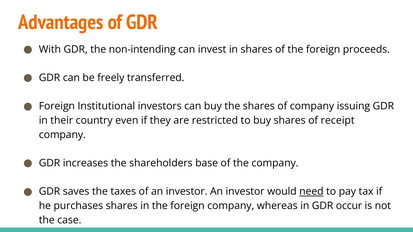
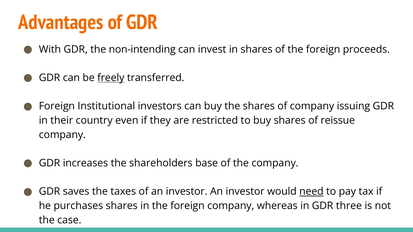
freely underline: none -> present
receipt: receipt -> reissue
occur: occur -> three
